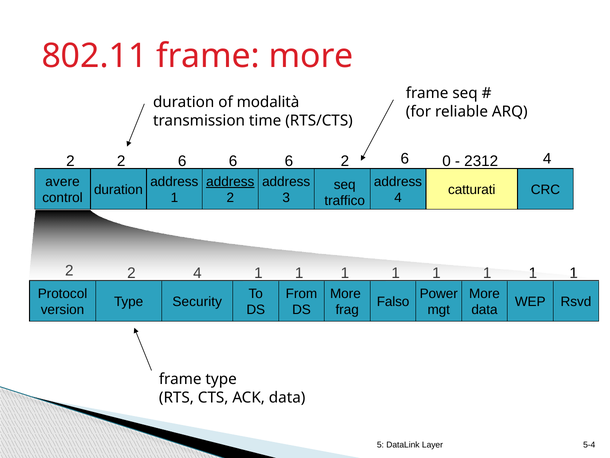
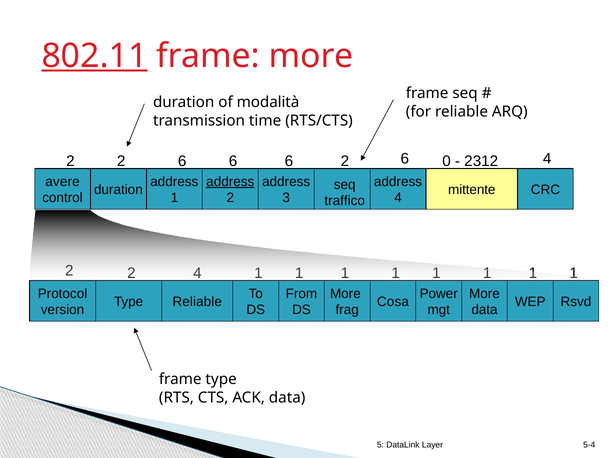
802.11 underline: none -> present
catturati: catturati -> mittente
Security at (197, 301): Security -> Reliable
Falso: Falso -> Cosa
